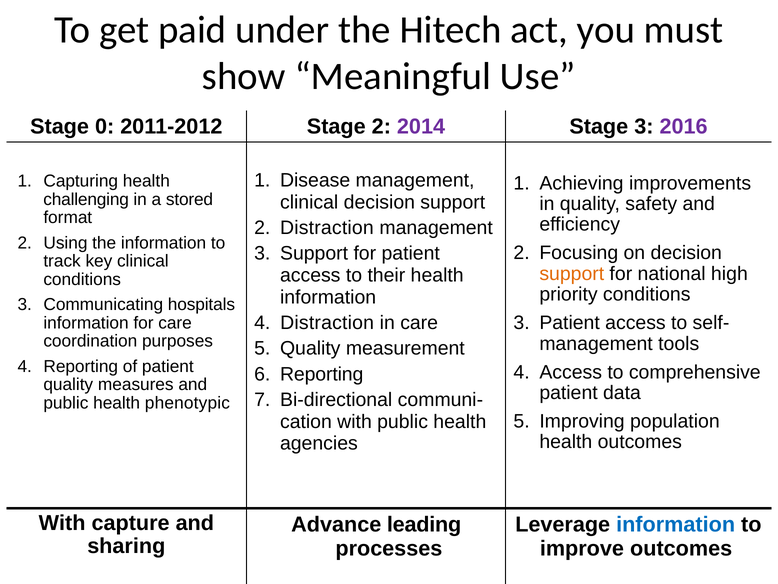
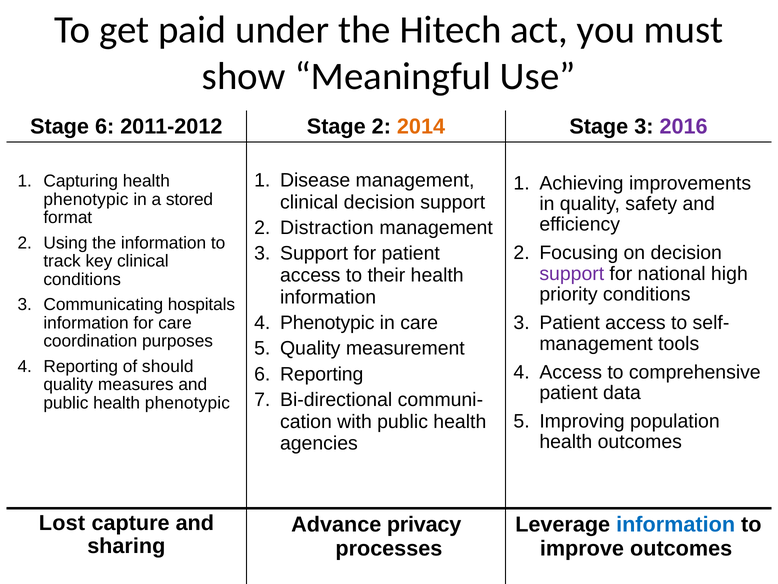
Stage 0: 0 -> 6
2014 colour: purple -> orange
challenging at (86, 199): challenging -> phenotypic
support at (572, 274) colour: orange -> purple
Distraction at (327, 323): Distraction -> Phenotypic
of patient: patient -> should
With at (62, 523): With -> Lost
leading: leading -> privacy
